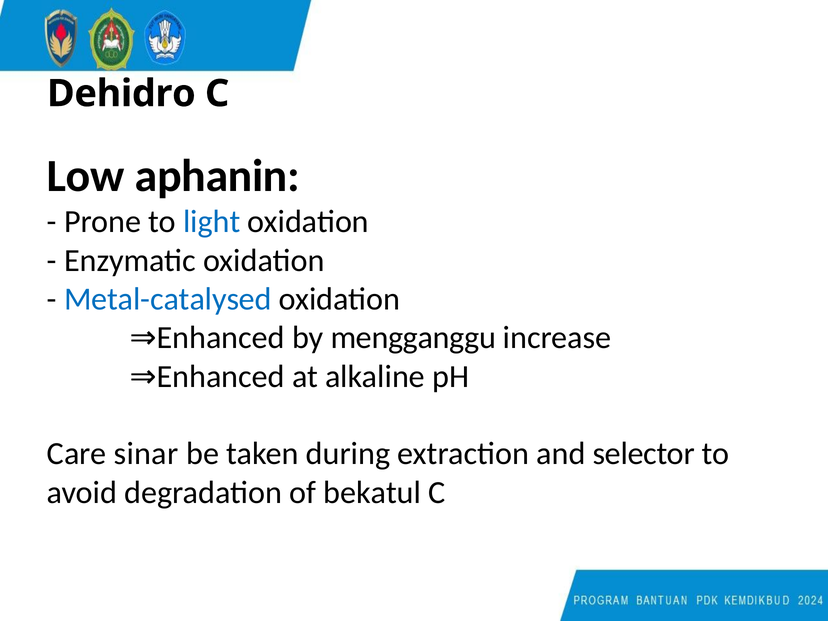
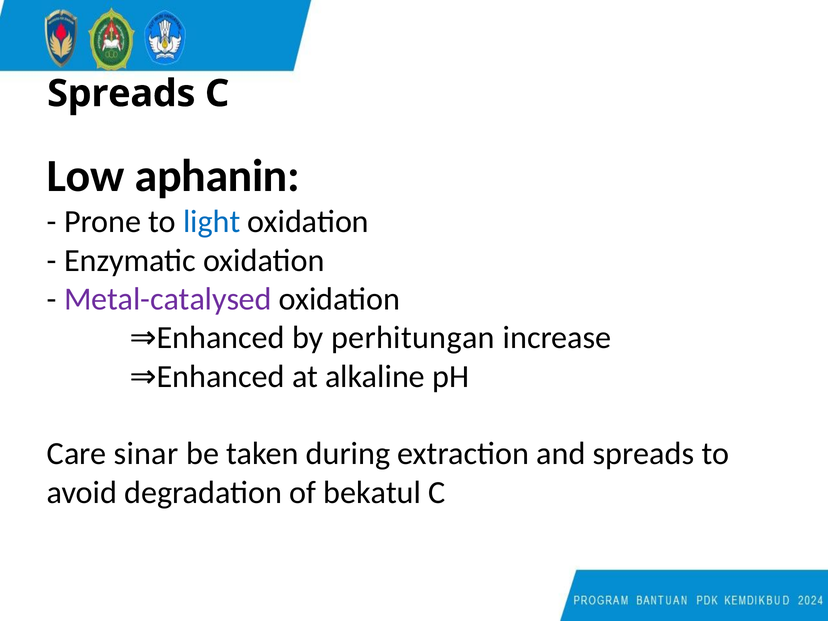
Dehidro at (121, 94): Dehidro -> Spreads
Metal-catalysed colour: blue -> purple
mengganggu: mengganggu -> perhitungan
and selector: selector -> spreads
